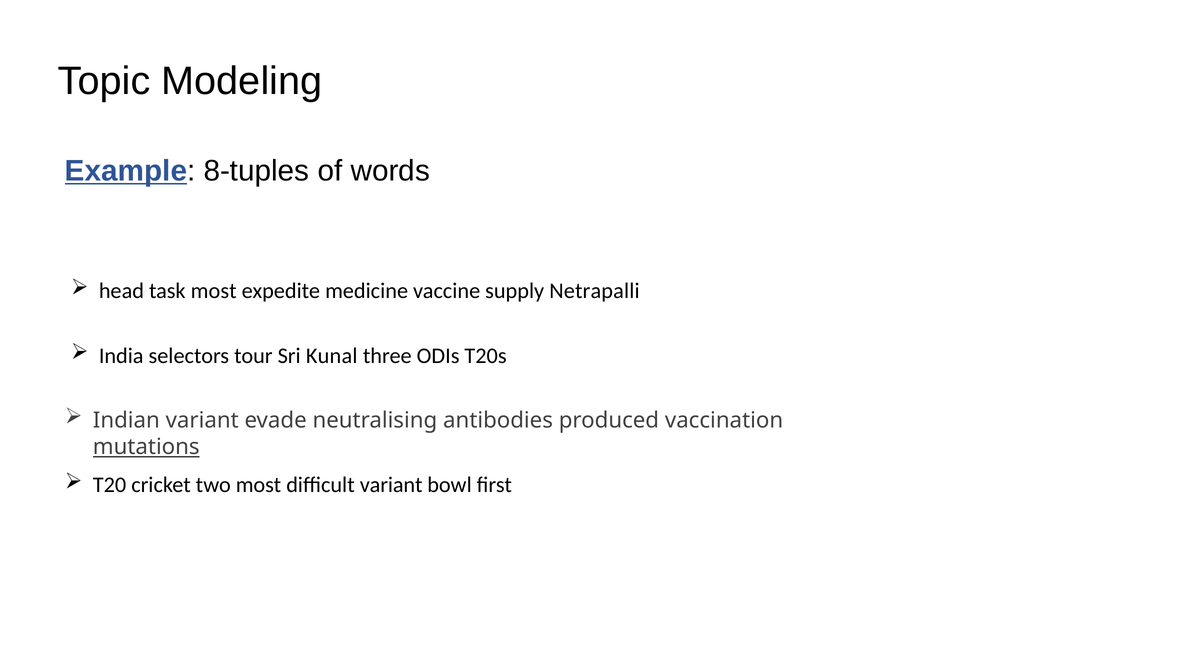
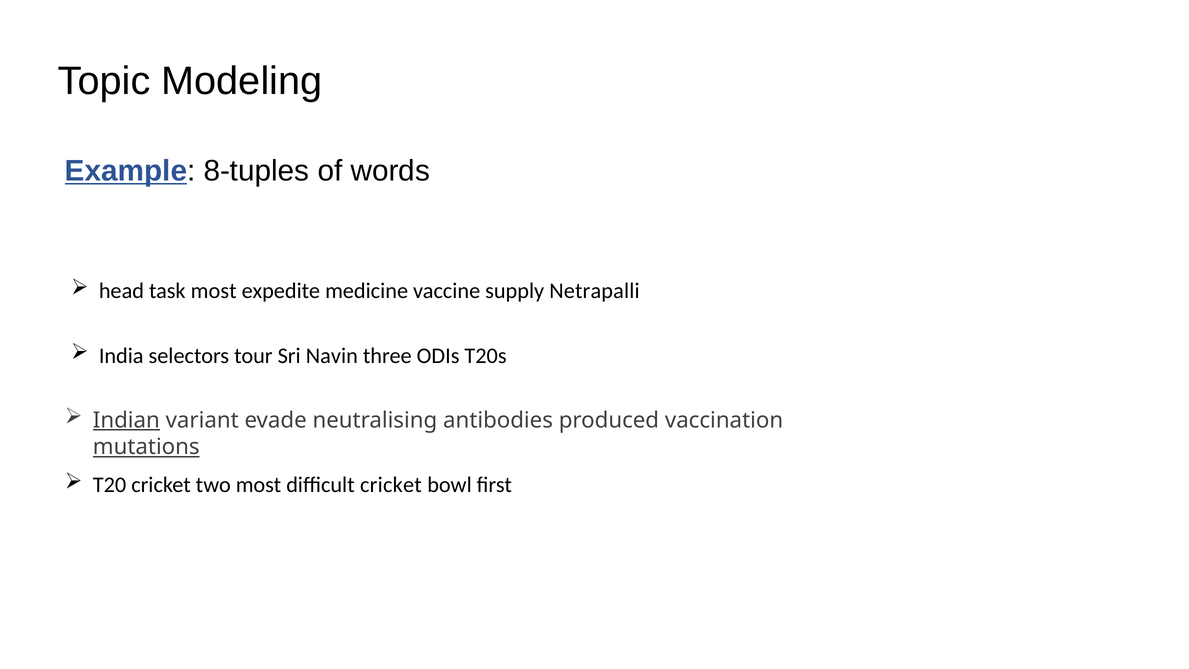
Kunal: Kunal -> Navin
Indian underline: none -> present
difficult variant: variant -> cricket
